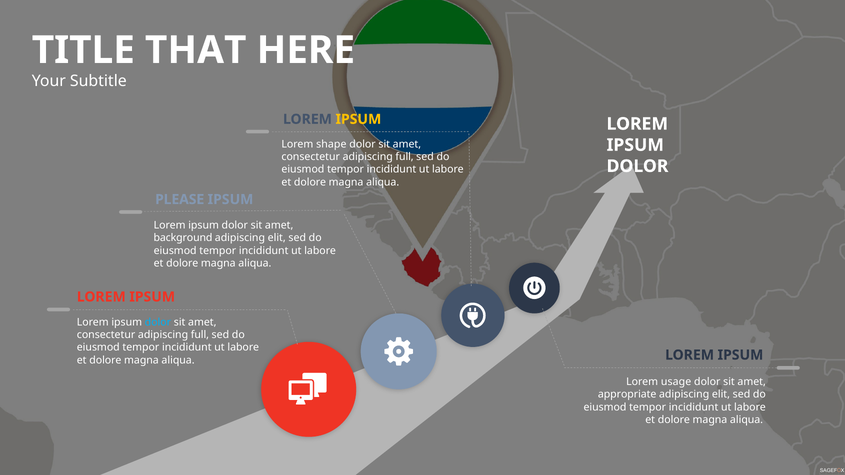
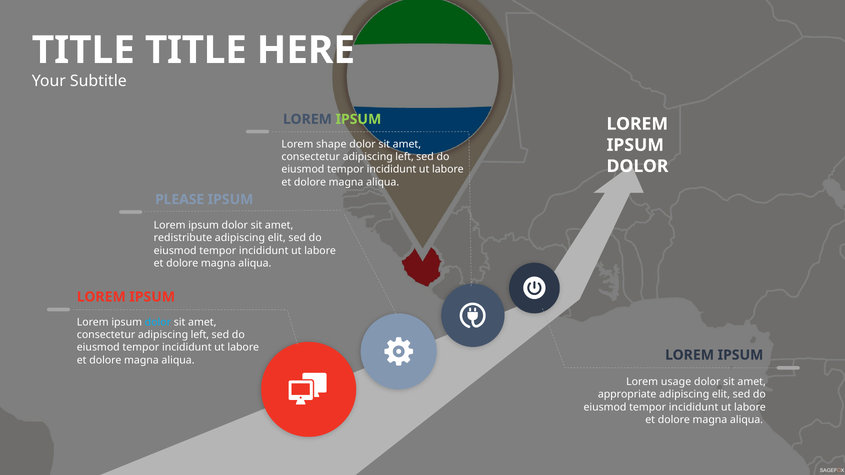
THAT at (196, 50): THAT -> TITLE
IPSUM at (358, 119) colour: yellow -> light green
full at (405, 157): full -> left
background: background -> redistribute
full at (200, 335): full -> left
